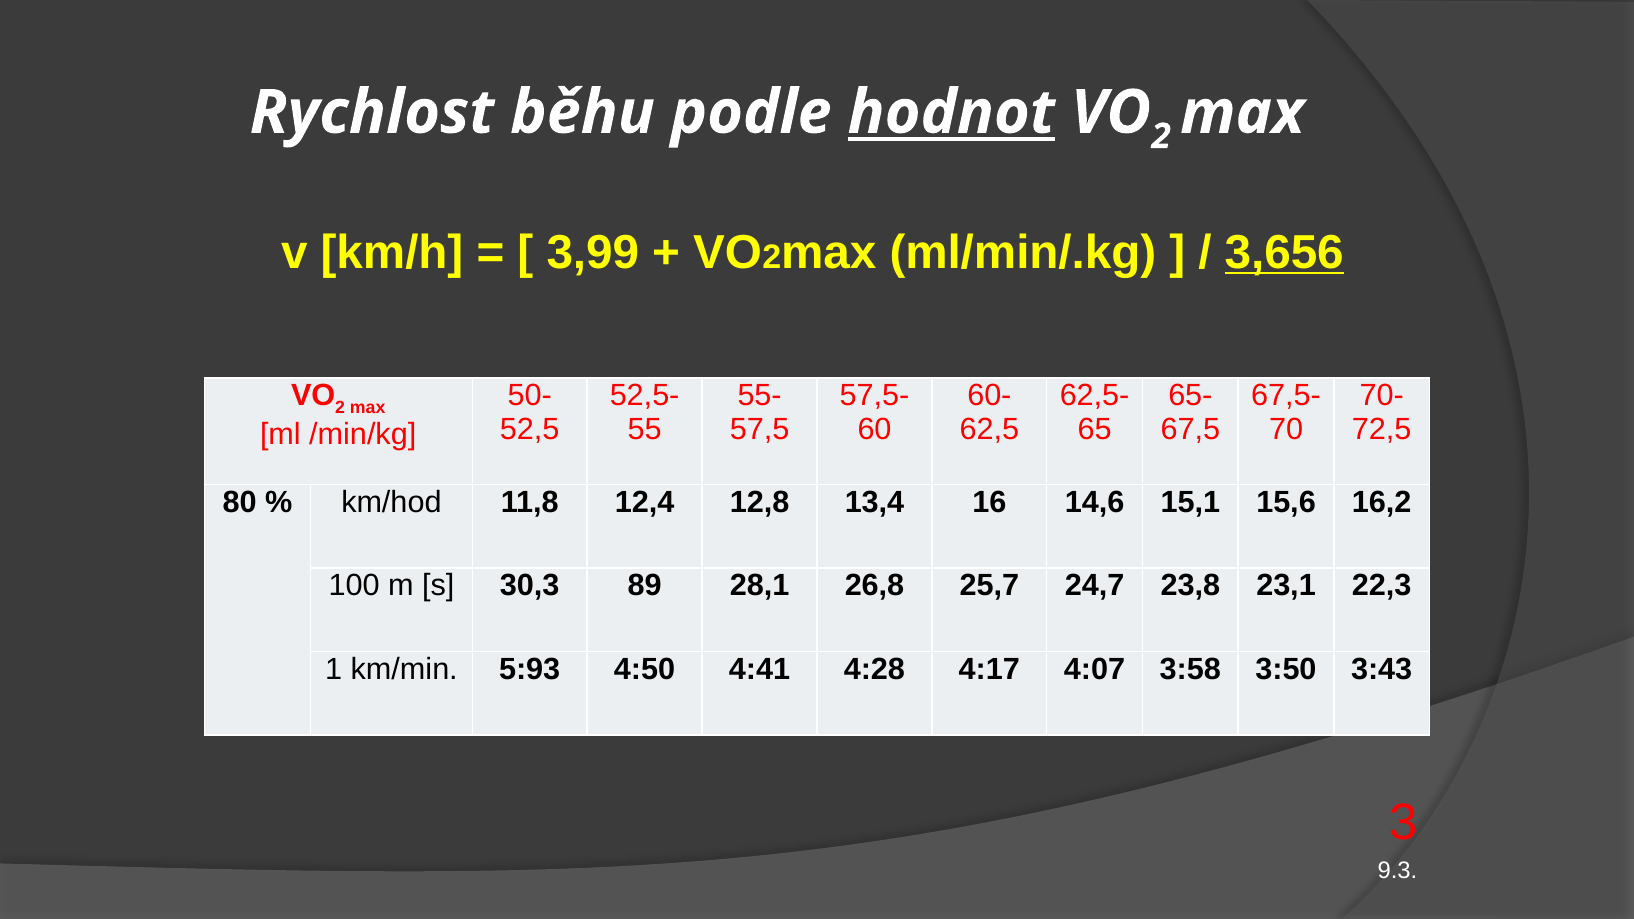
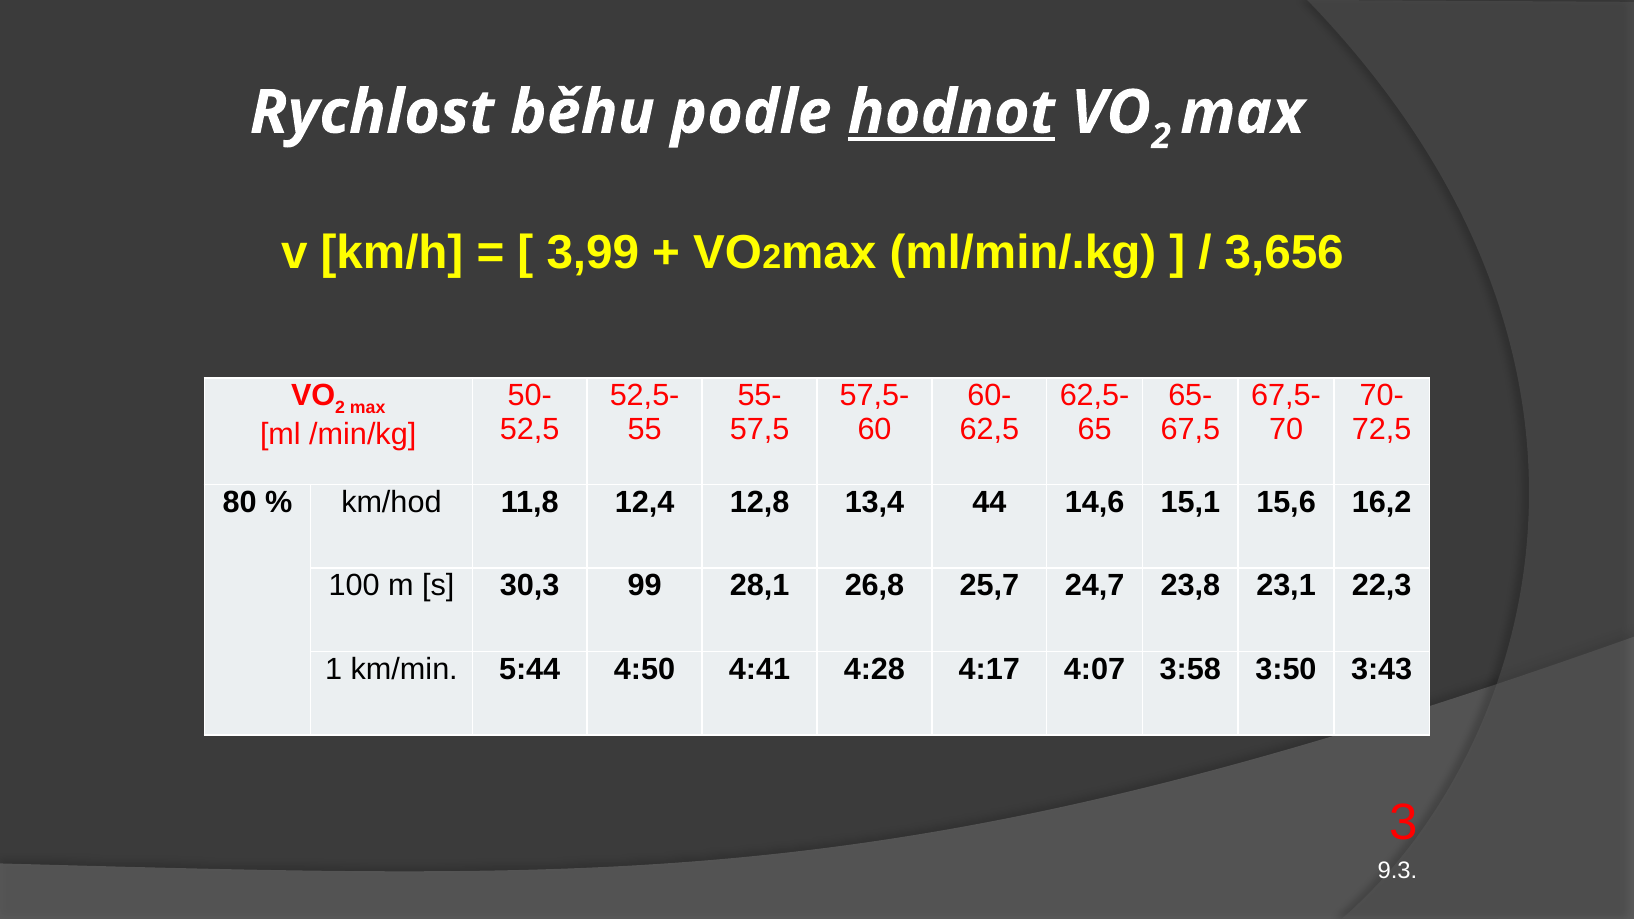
3,656 underline: present -> none
16: 16 -> 44
89: 89 -> 99
5:93: 5:93 -> 5:44
